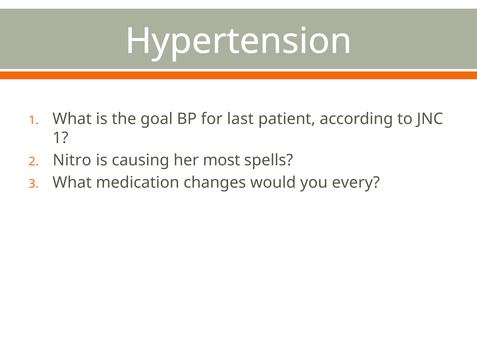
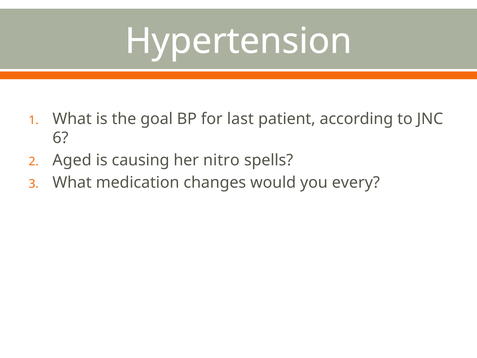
1 at (60, 138): 1 -> 6
Nitro: Nitro -> Aged
most: most -> nitro
